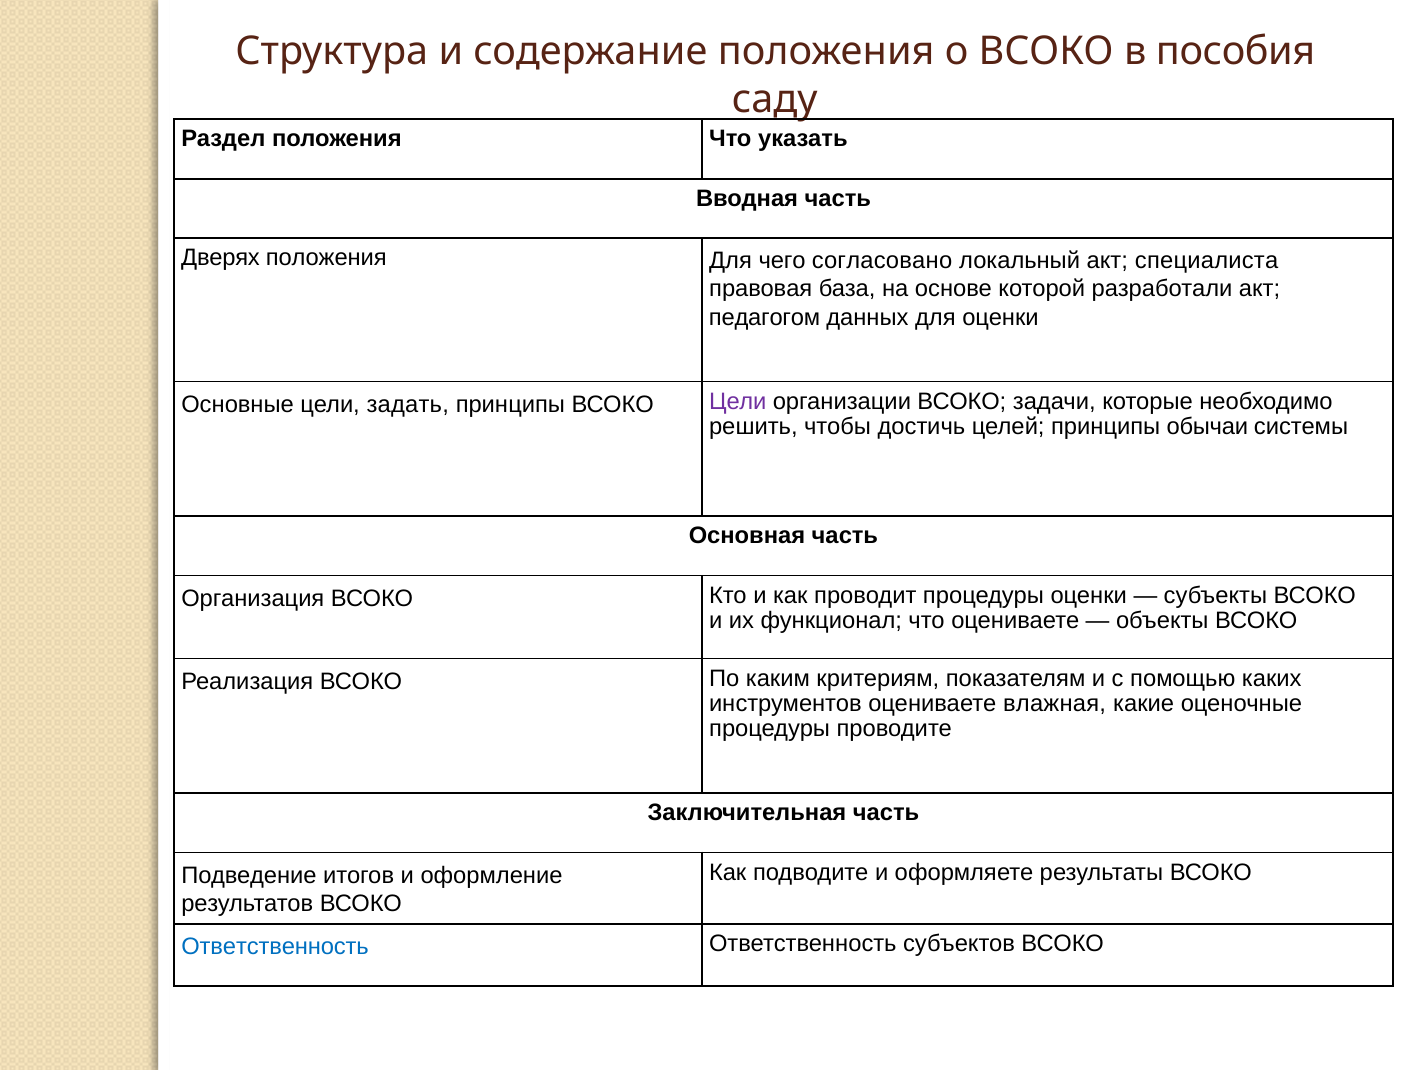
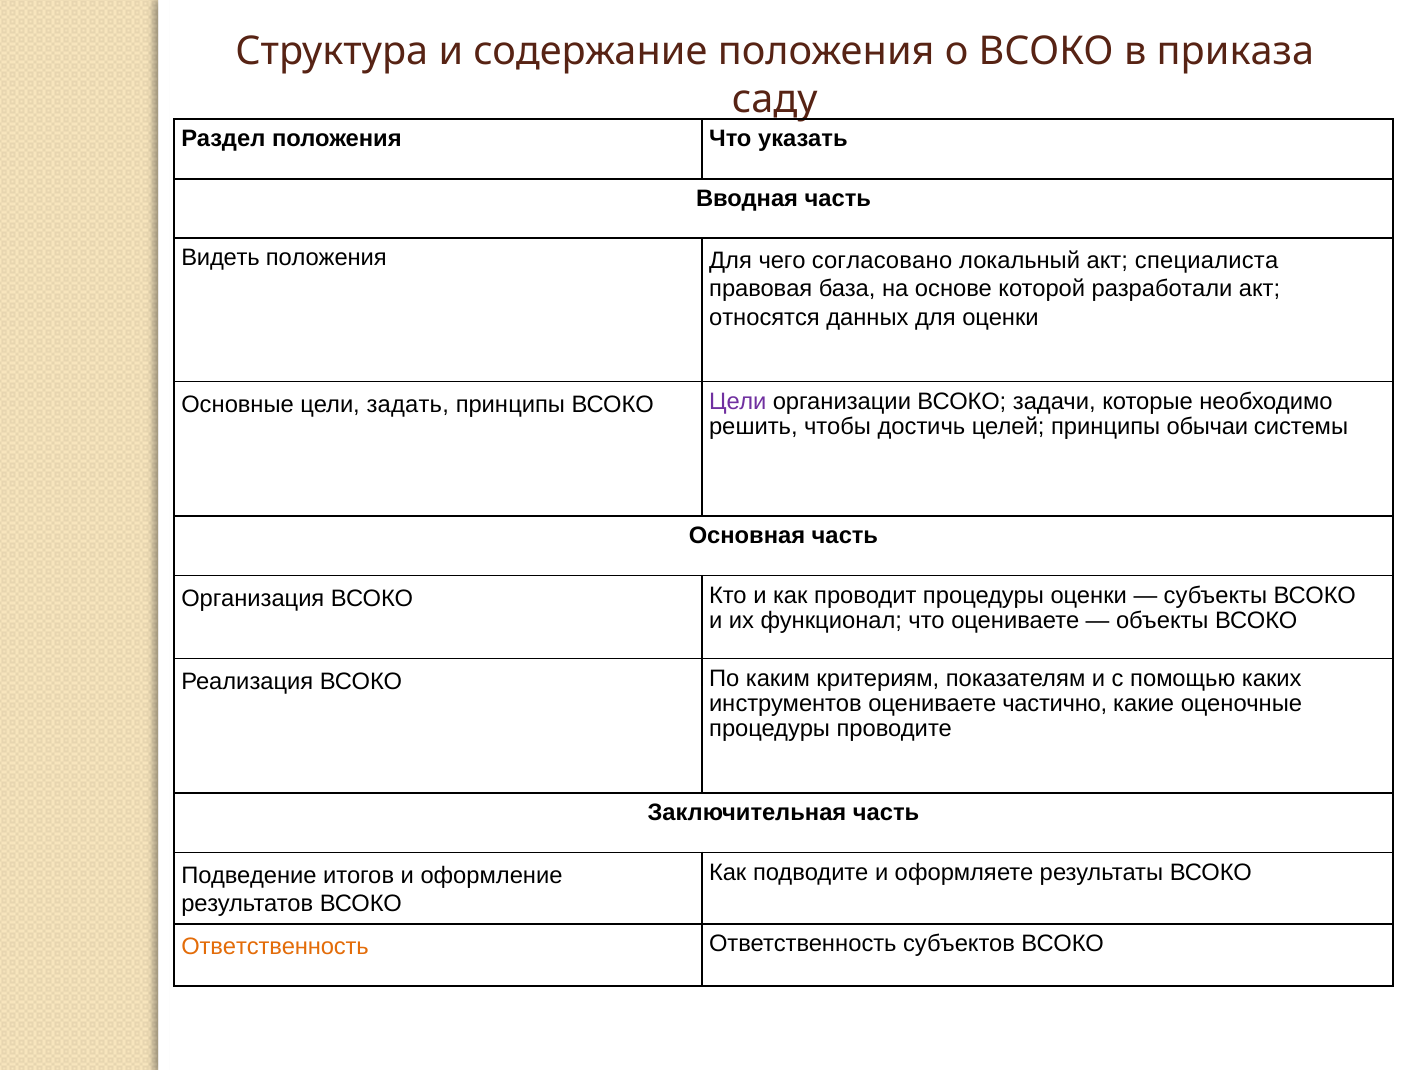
пособия: пособия -> приказа
Дверях: Дверях -> Видеть
педагогом: педагогом -> относятся
влажная: влажная -> частично
Ответственность at (275, 946) colour: blue -> orange
